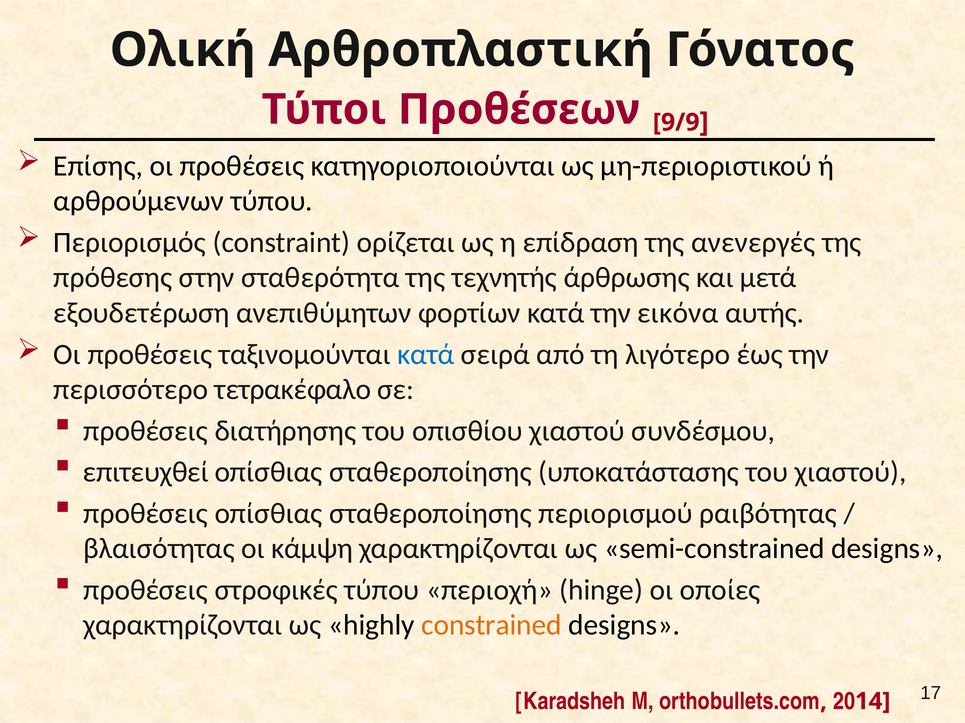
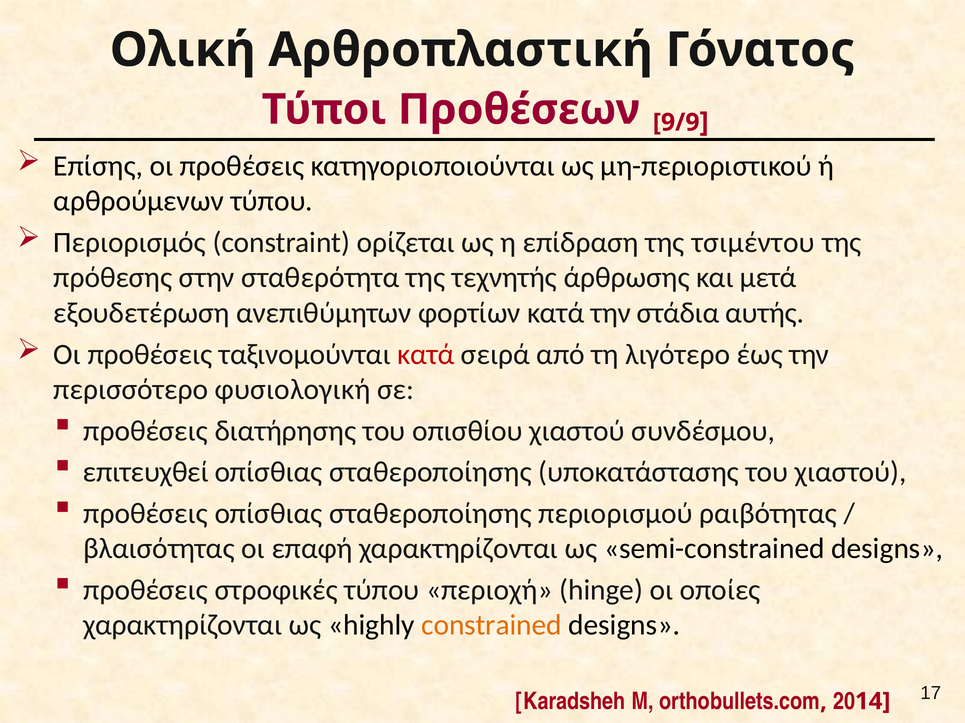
ανενεργές: ανενεργές -> τσιμέντου
εικόνα: εικόνα -> στάδια
κατά at (426, 355) colour: blue -> red
τετρακέφαλο: τετρακέφαλο -> φυσιολογική
κάμψη: κάμψη -> επαφή
